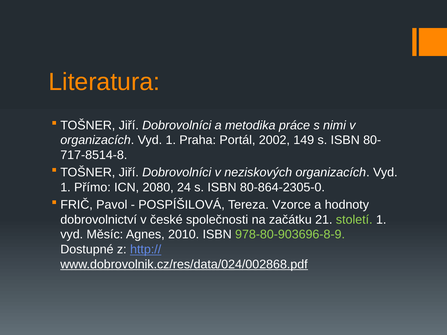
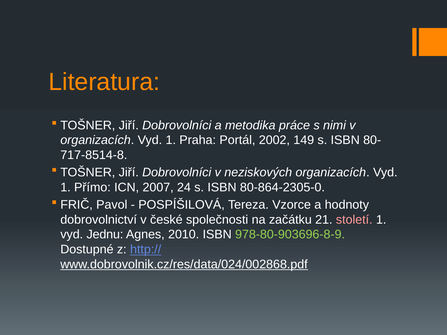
2080: 2080 -> 2007
století colour: light green -> pink
Měsíc: Měsíc -> Jednu
